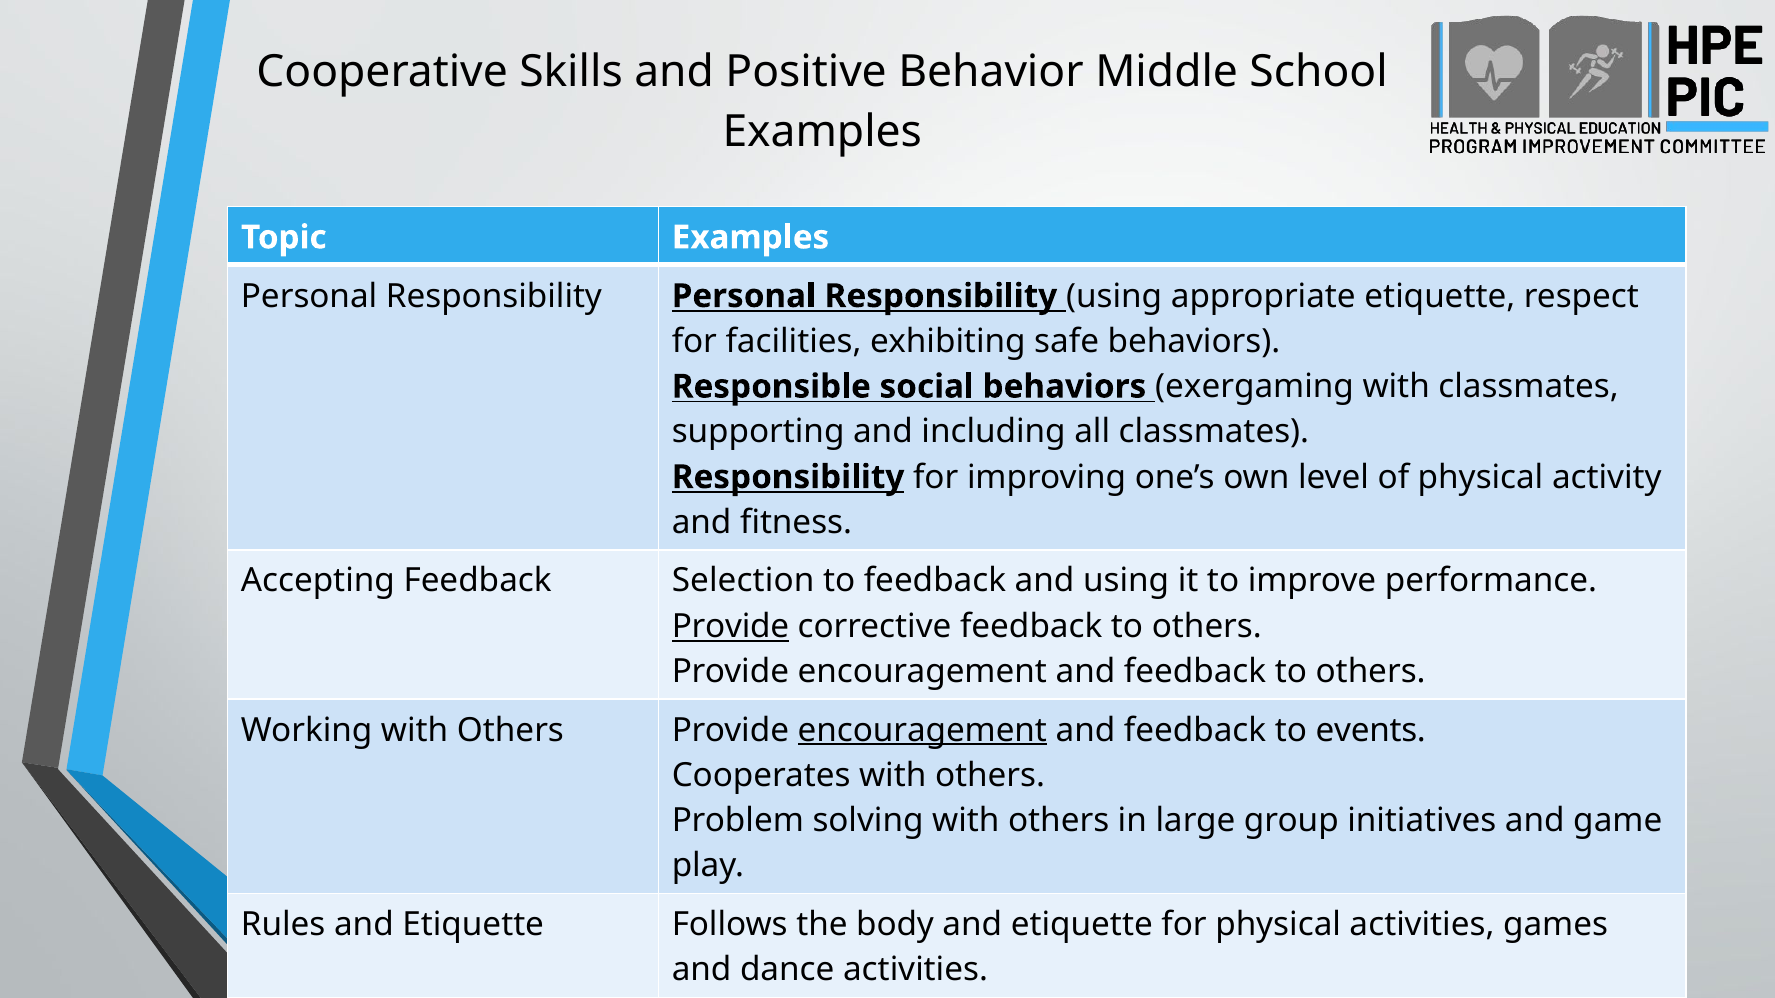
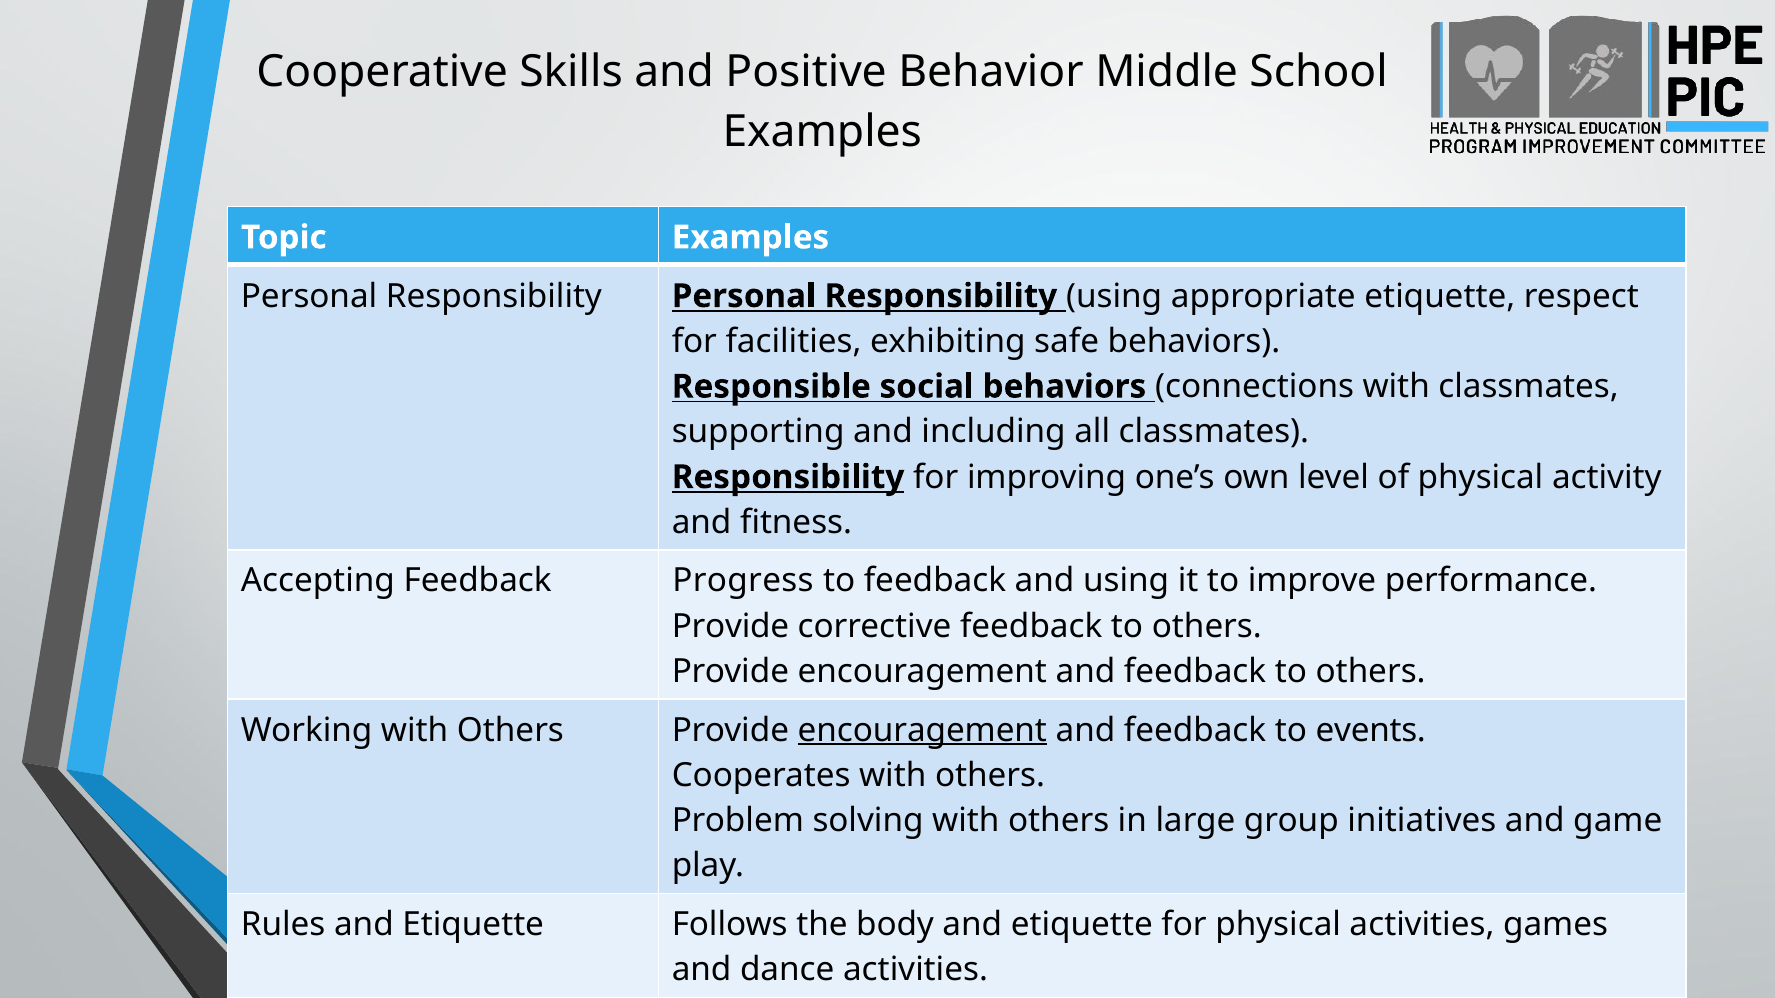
exergaming: exergaming -> connections
Selection: Selection -> Progress
Provide at (730, 627) underline: present -> none
